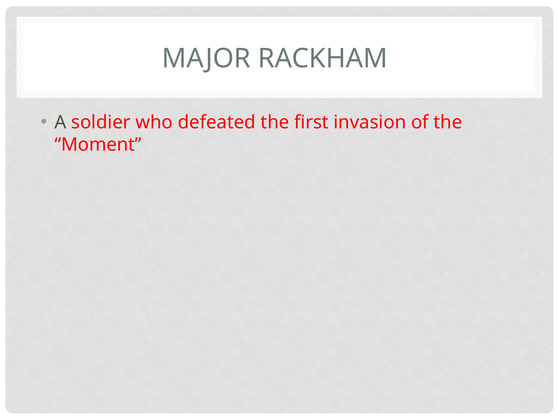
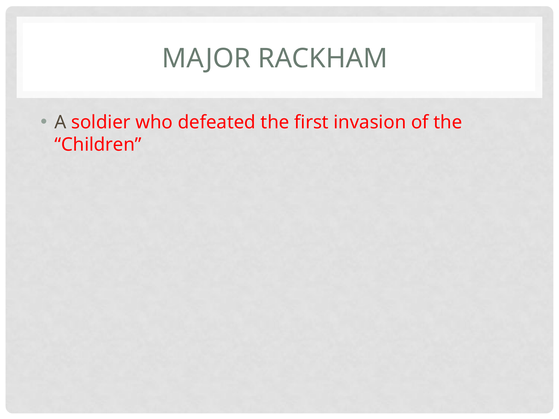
Moment: Moment -> Children
